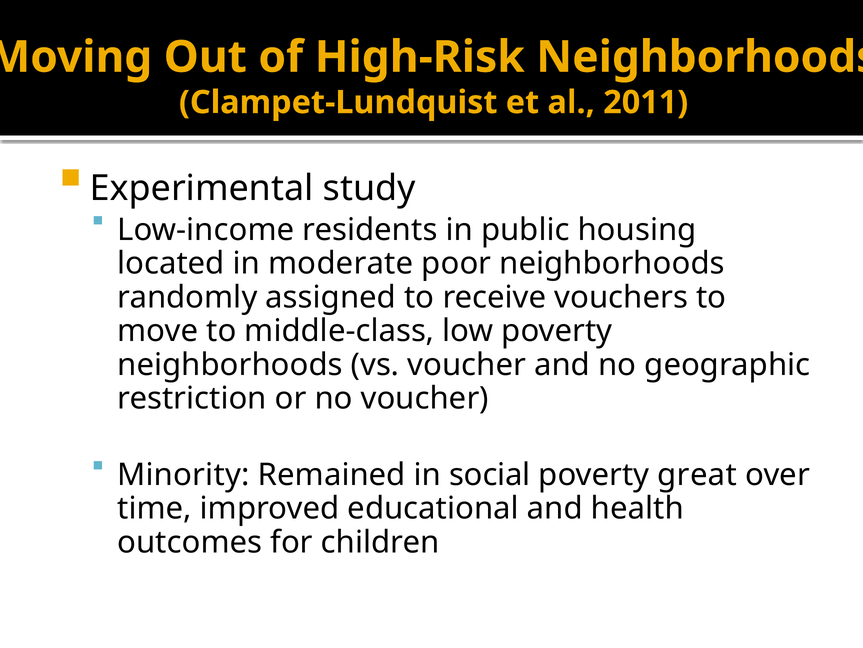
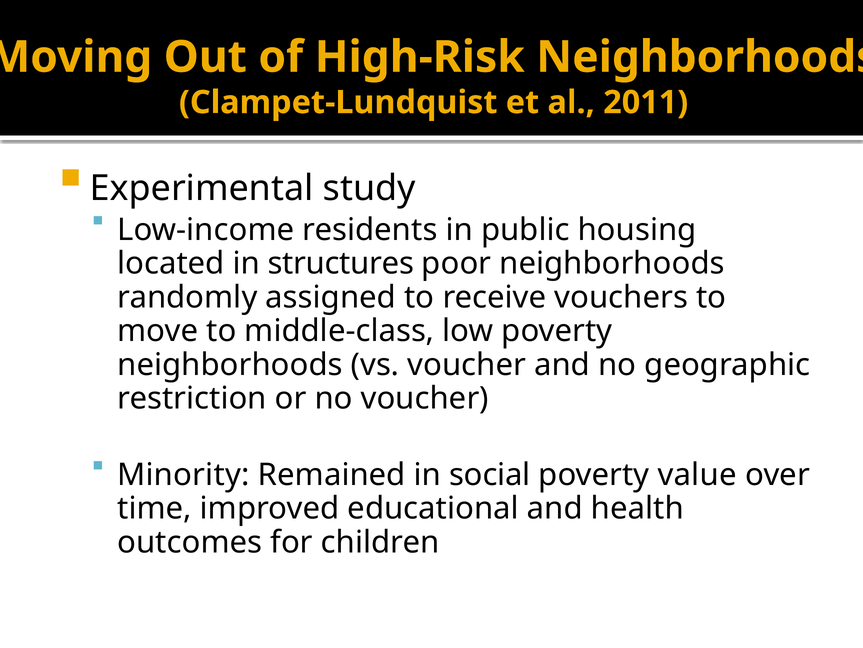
moderate: moderate -> structures
great: great -> value
